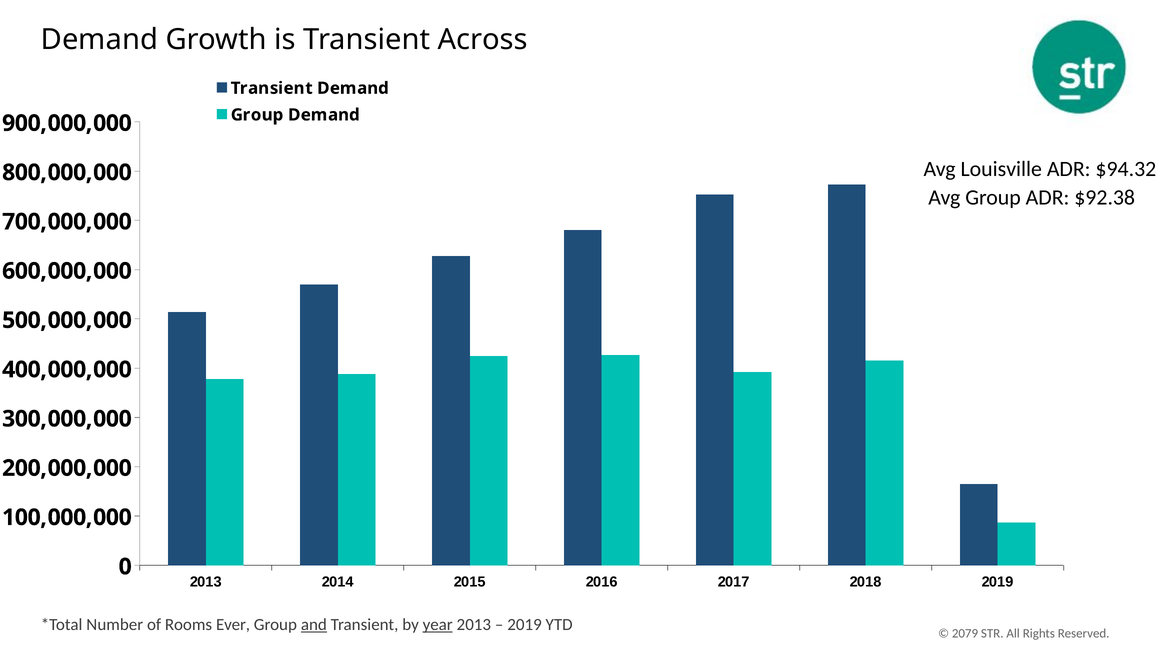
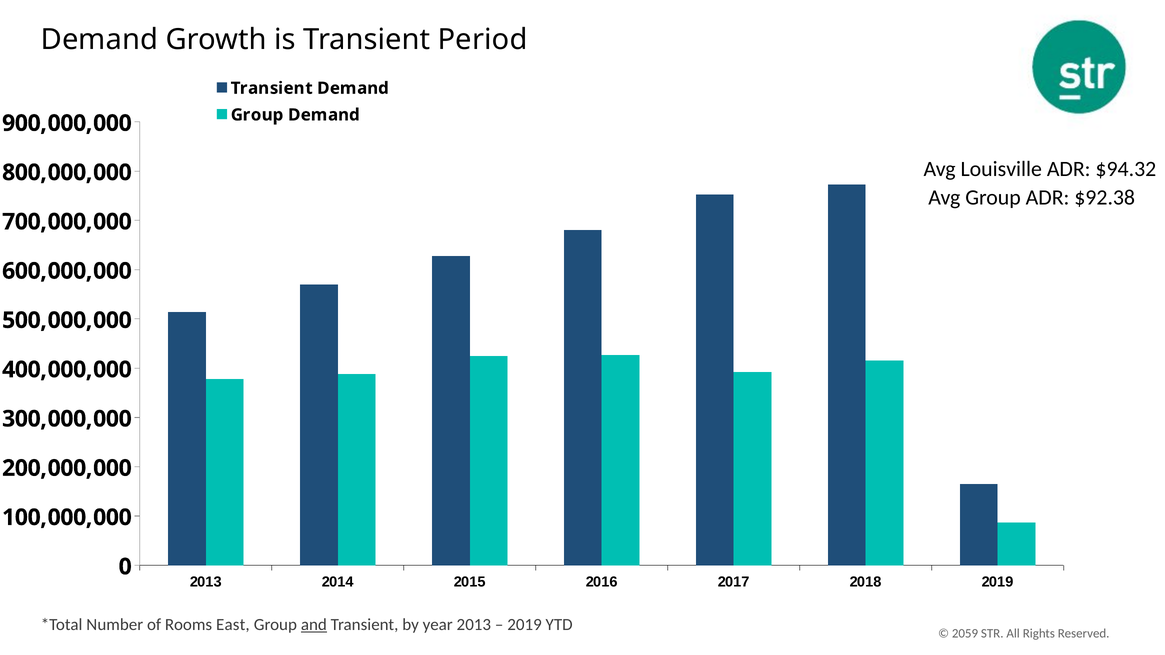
Across: Across -> Period
Ever: Ever -> East
year underline: present -> none
2079: 2079 -> 2059
